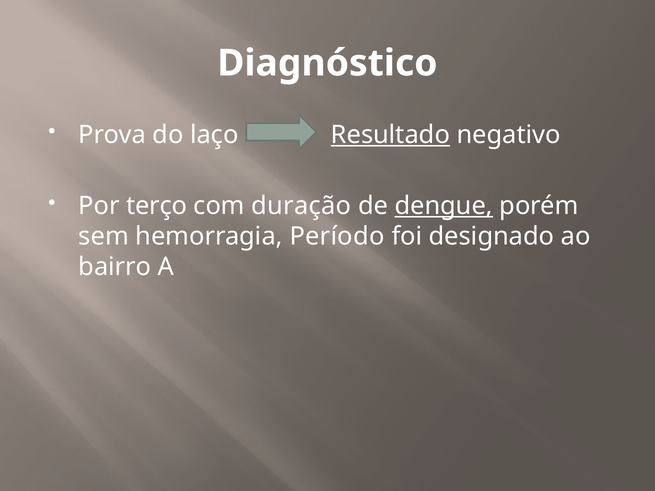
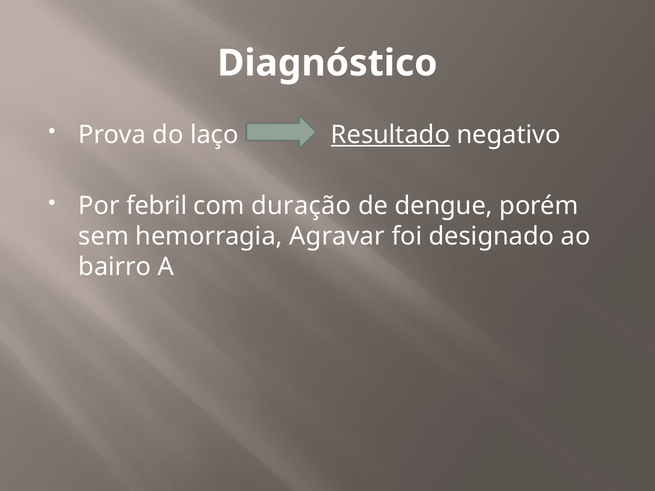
terço: terço -> febril
dengue underline: present -> none
Período: Período -> Agravar
